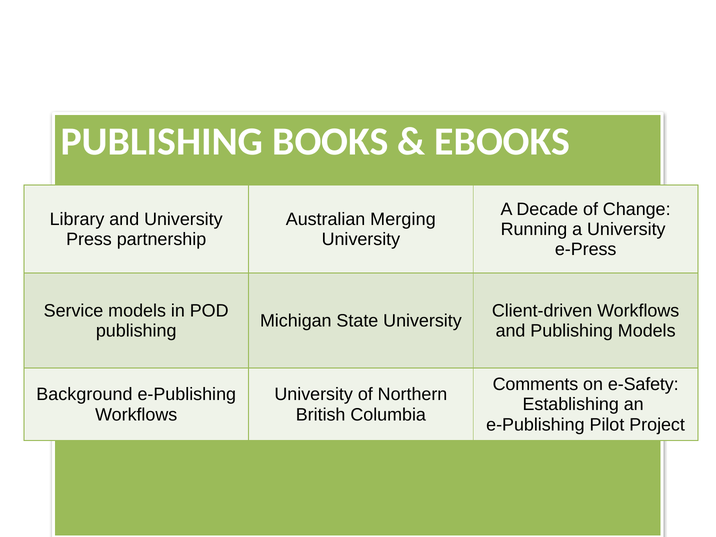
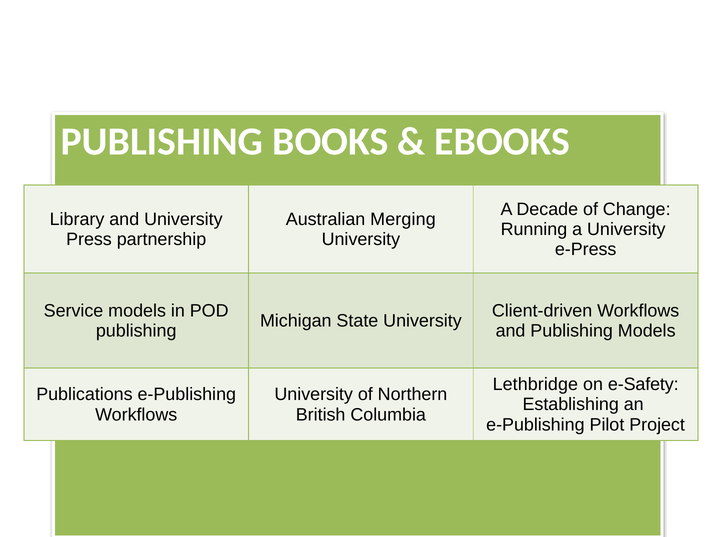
Comments: Comments -> Lethbridge
Background: Background -> Publications
